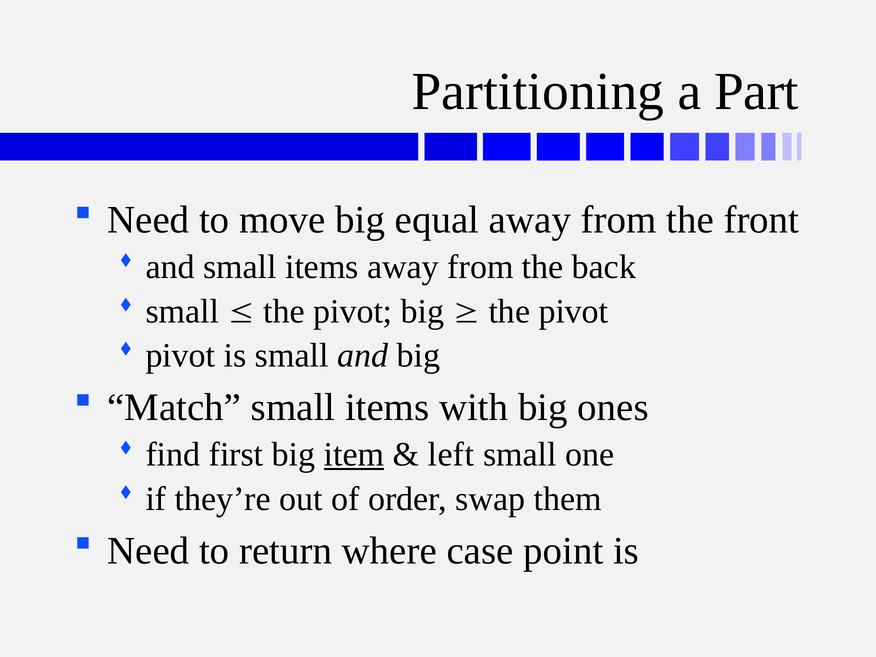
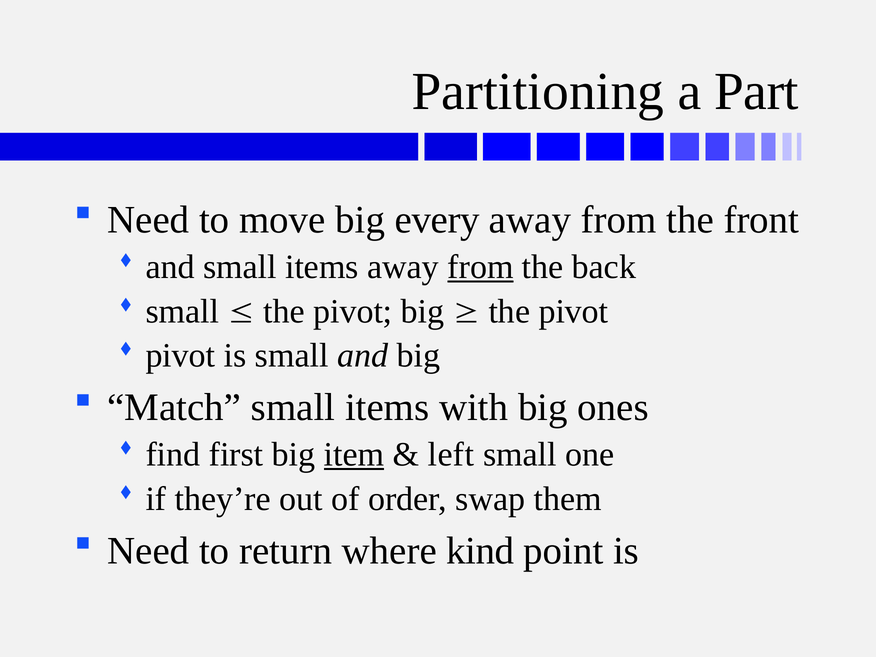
equal: equal -> every
from at (480, 267) underline: none -> present
case: case -> kind
